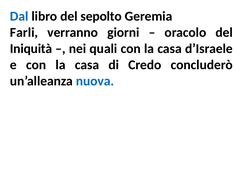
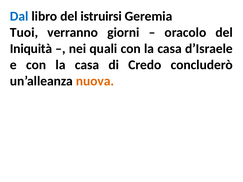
sepolto: sepolto -> istruirsi
Farli: Farli -> Tuoi
nuova colour: blue -> orange
